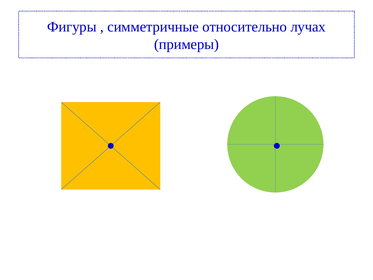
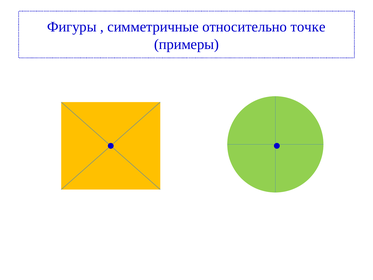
лучах: лучах -> точке
